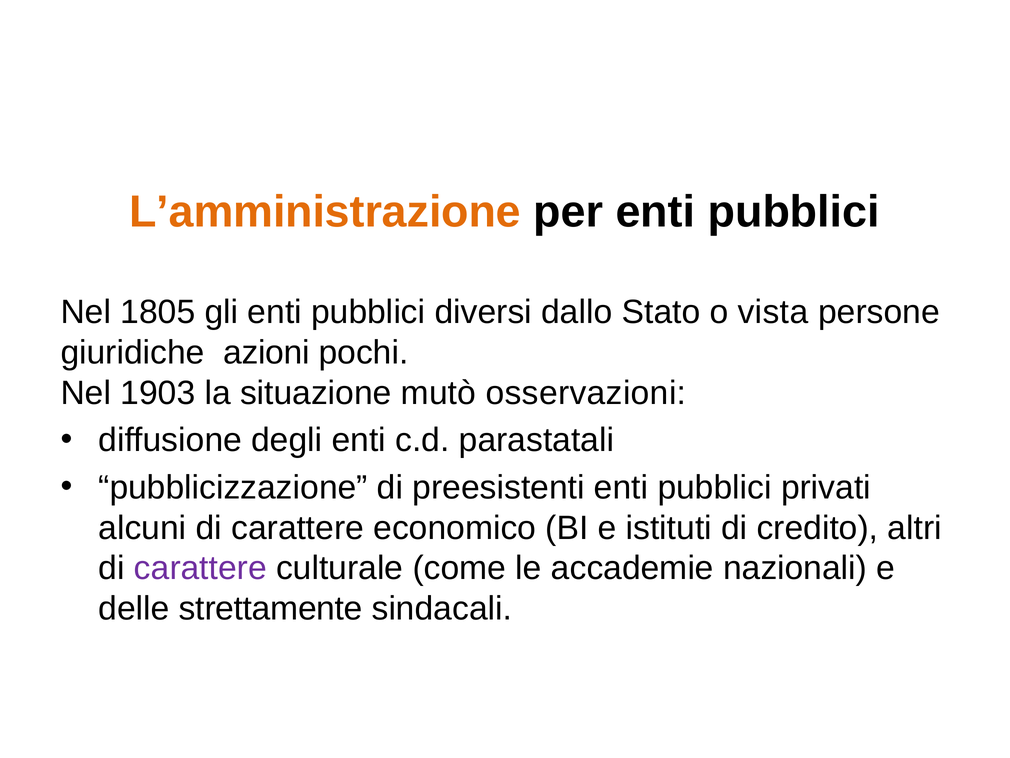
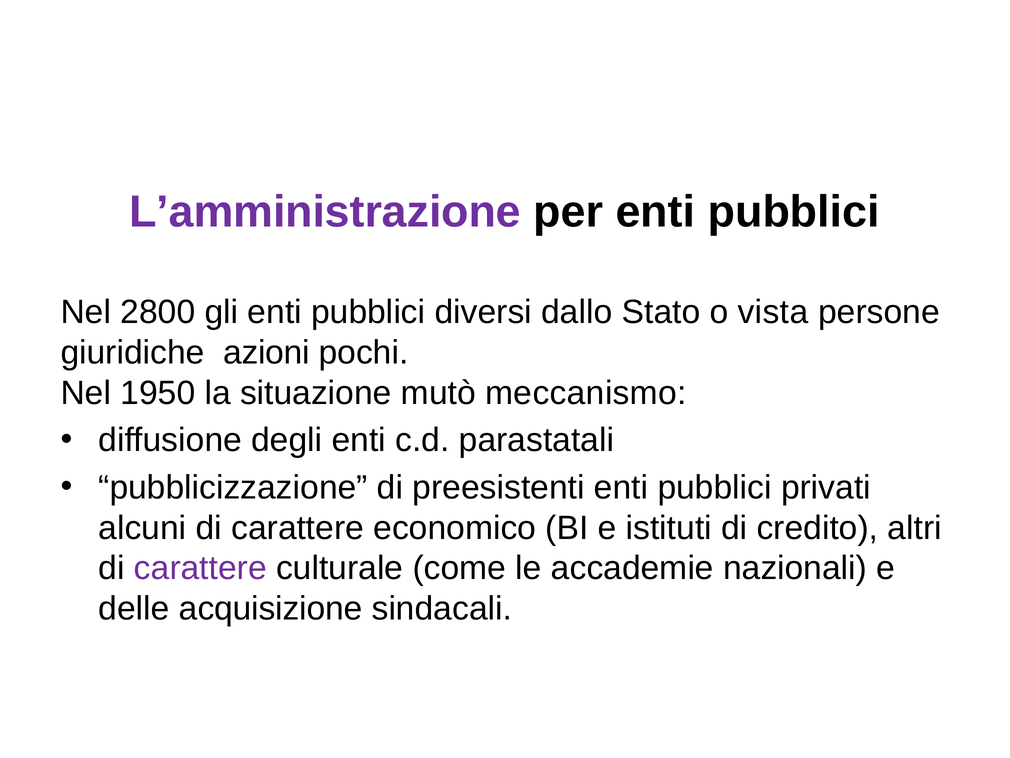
L’amministrazione colour: orange -> purple
1805: 1805 -> 2800
1903: 1903 -> 1950
osservazioni: osservazioni -> meccanismo
strettamente: strettamente -> acquisizione
